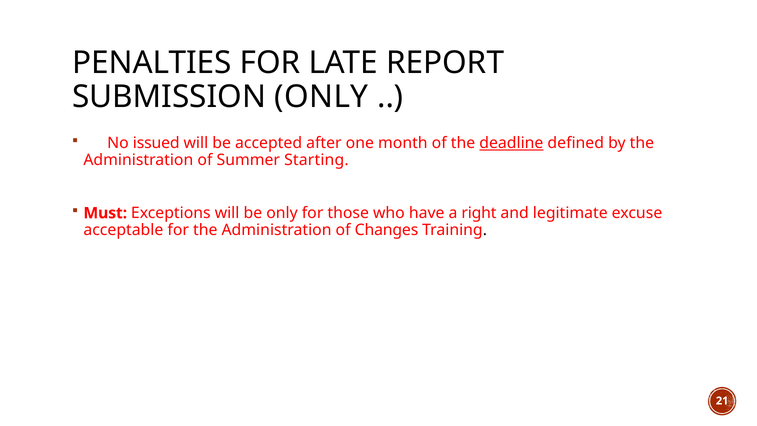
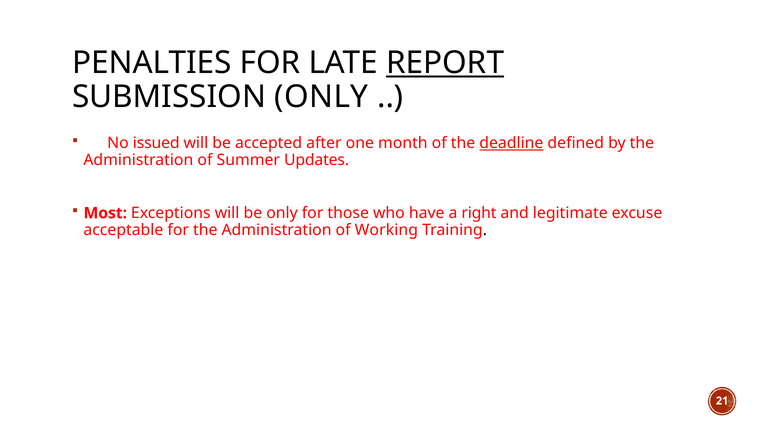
REPORT underline: none -> present
Starting: Starting -> Updates
Must: Must -> Most
Changes: Changes -> Working
